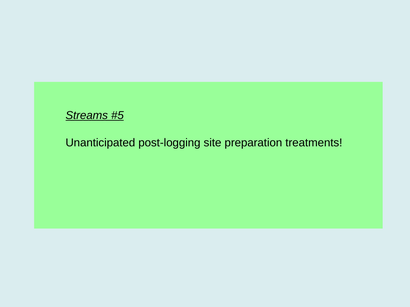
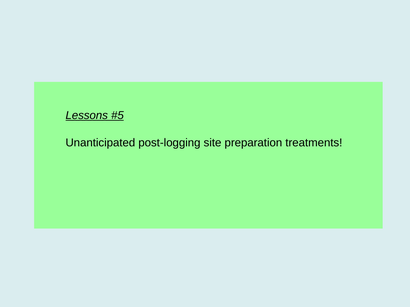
Streams: Streams -> Lessons
